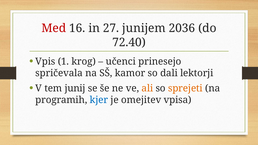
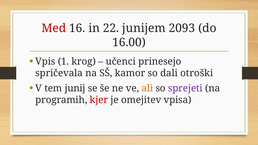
27: 27 -> 22
2036: 2036 -> 2093
72.40: 72.40 -> 16.00
lektorji: lektorji -> otroški
sprejeti colour: orange -> purple
kjer colour: blue -> red
